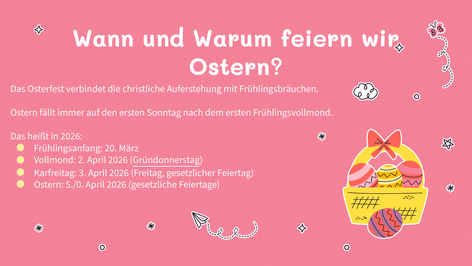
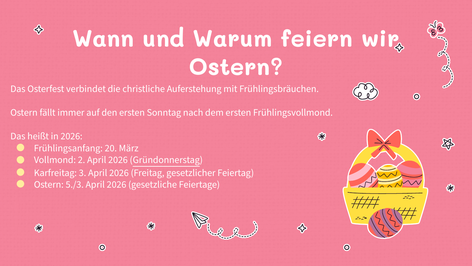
5./0: 5./0 -> 5./3
